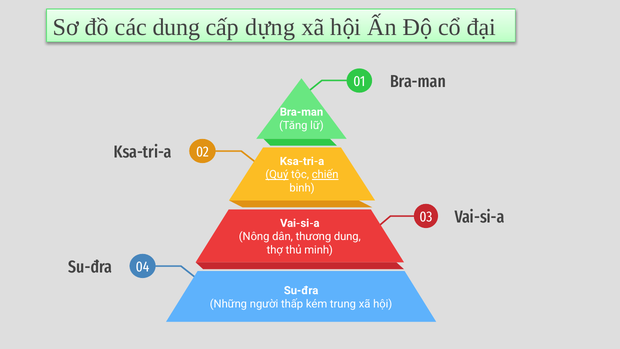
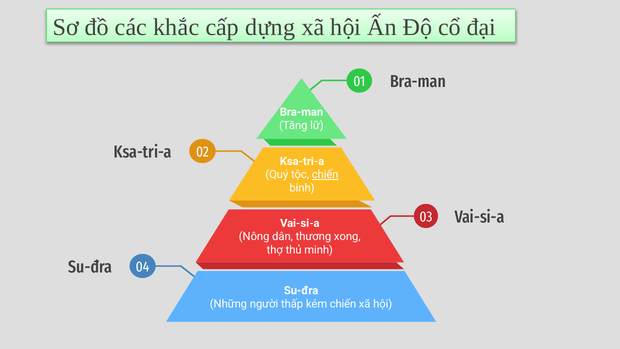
các dung: dung -> khắc
Quý underline: present -> none
thương dung: dung -> xong
kém trung: trung -> chiến
